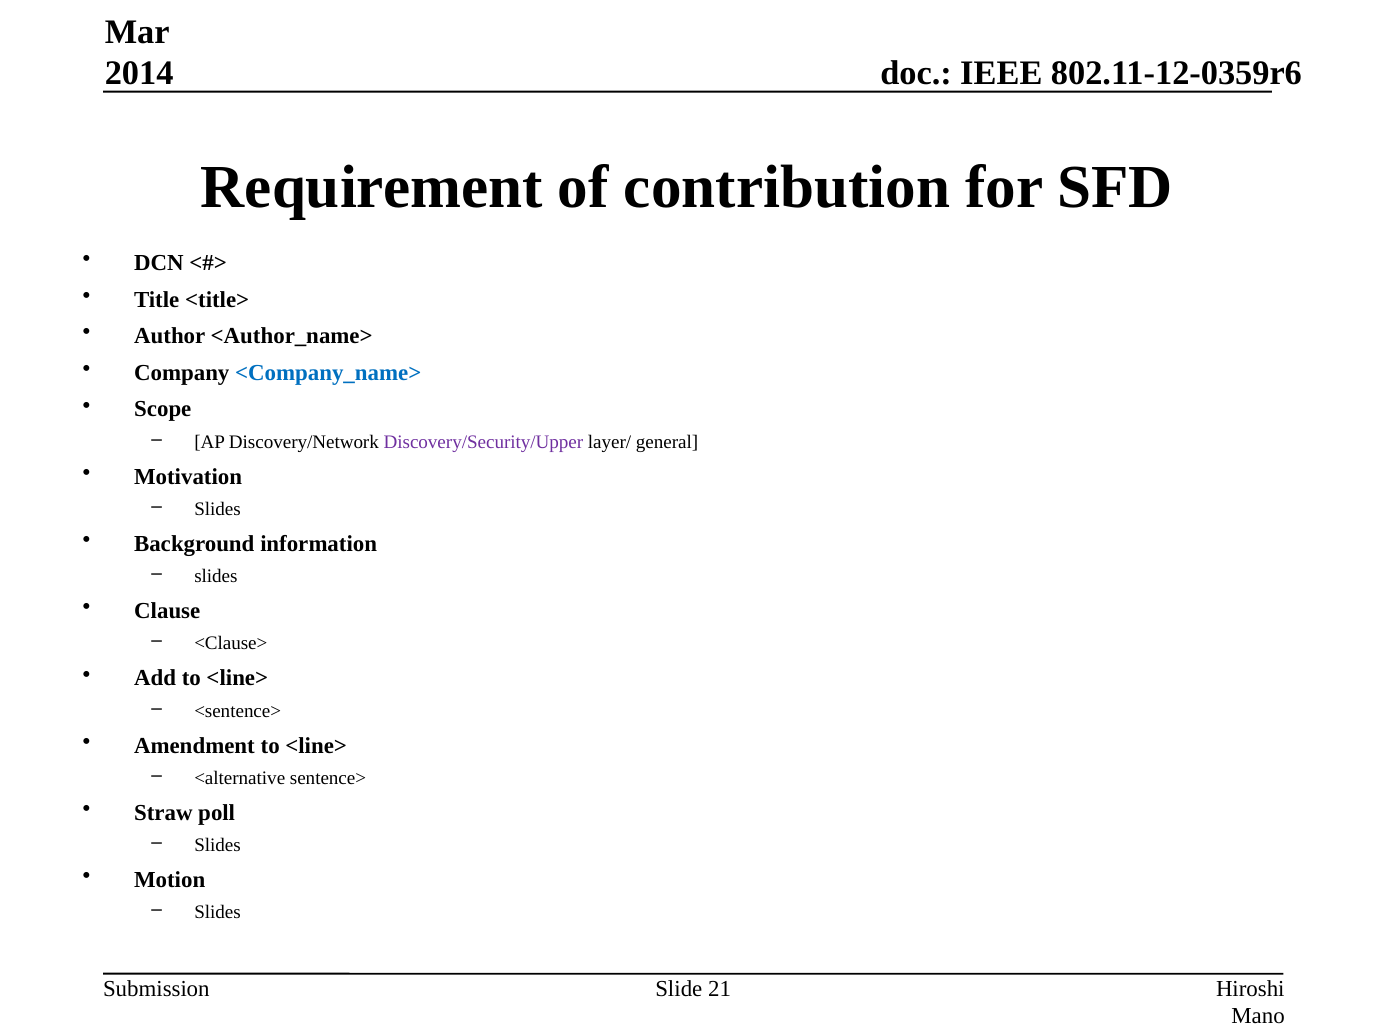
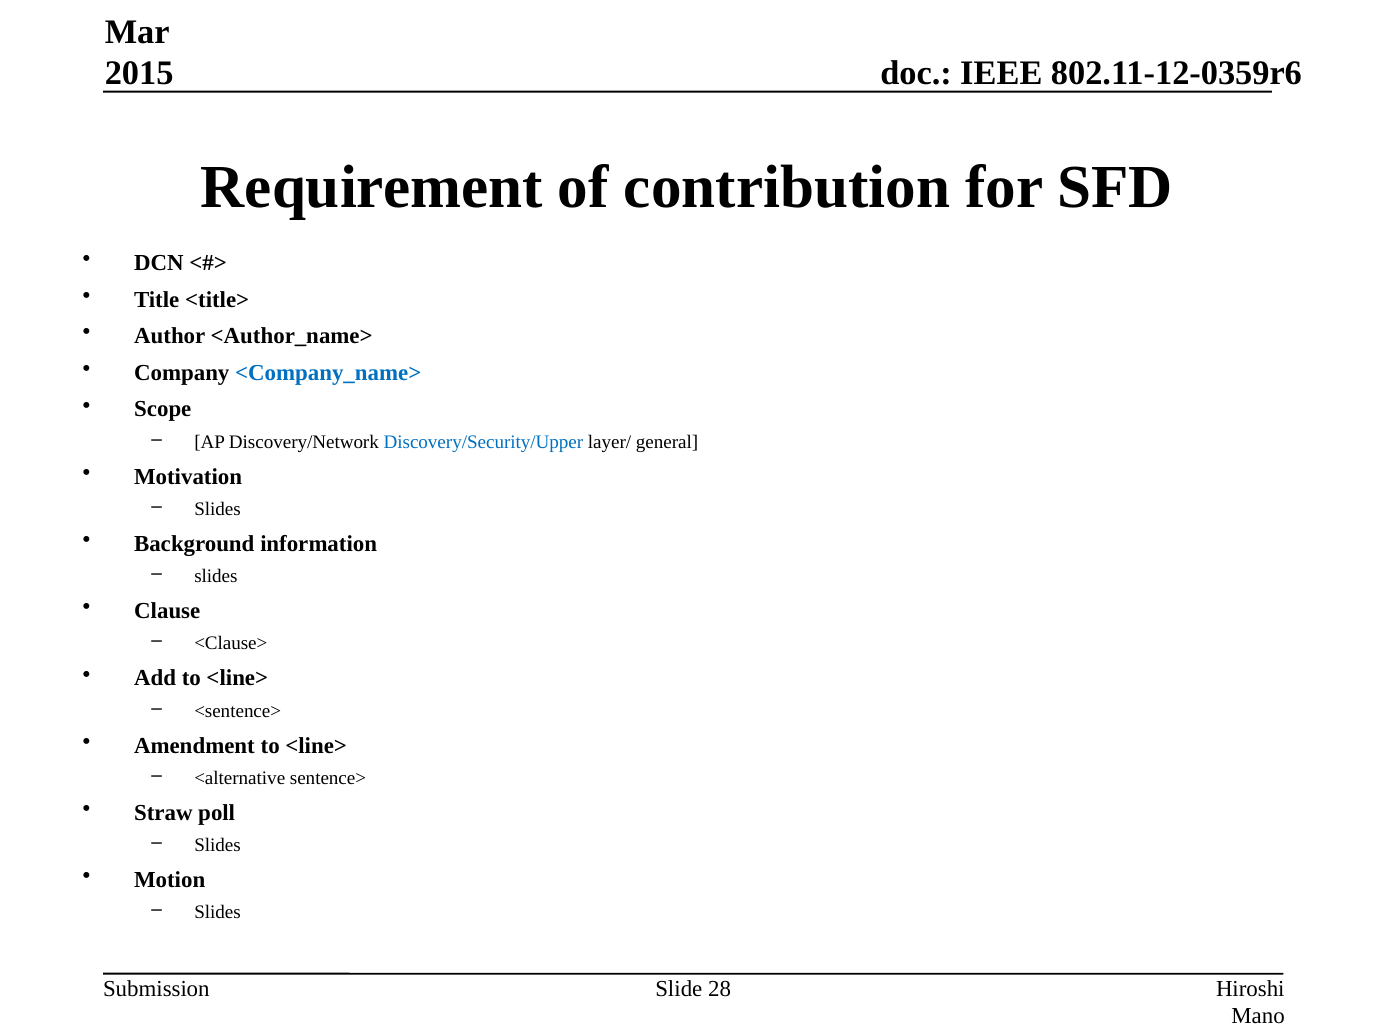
2014: 2014 -> 2015
Discovery/Security/Upper colour: purple -> blue
21: 21 -> 28
